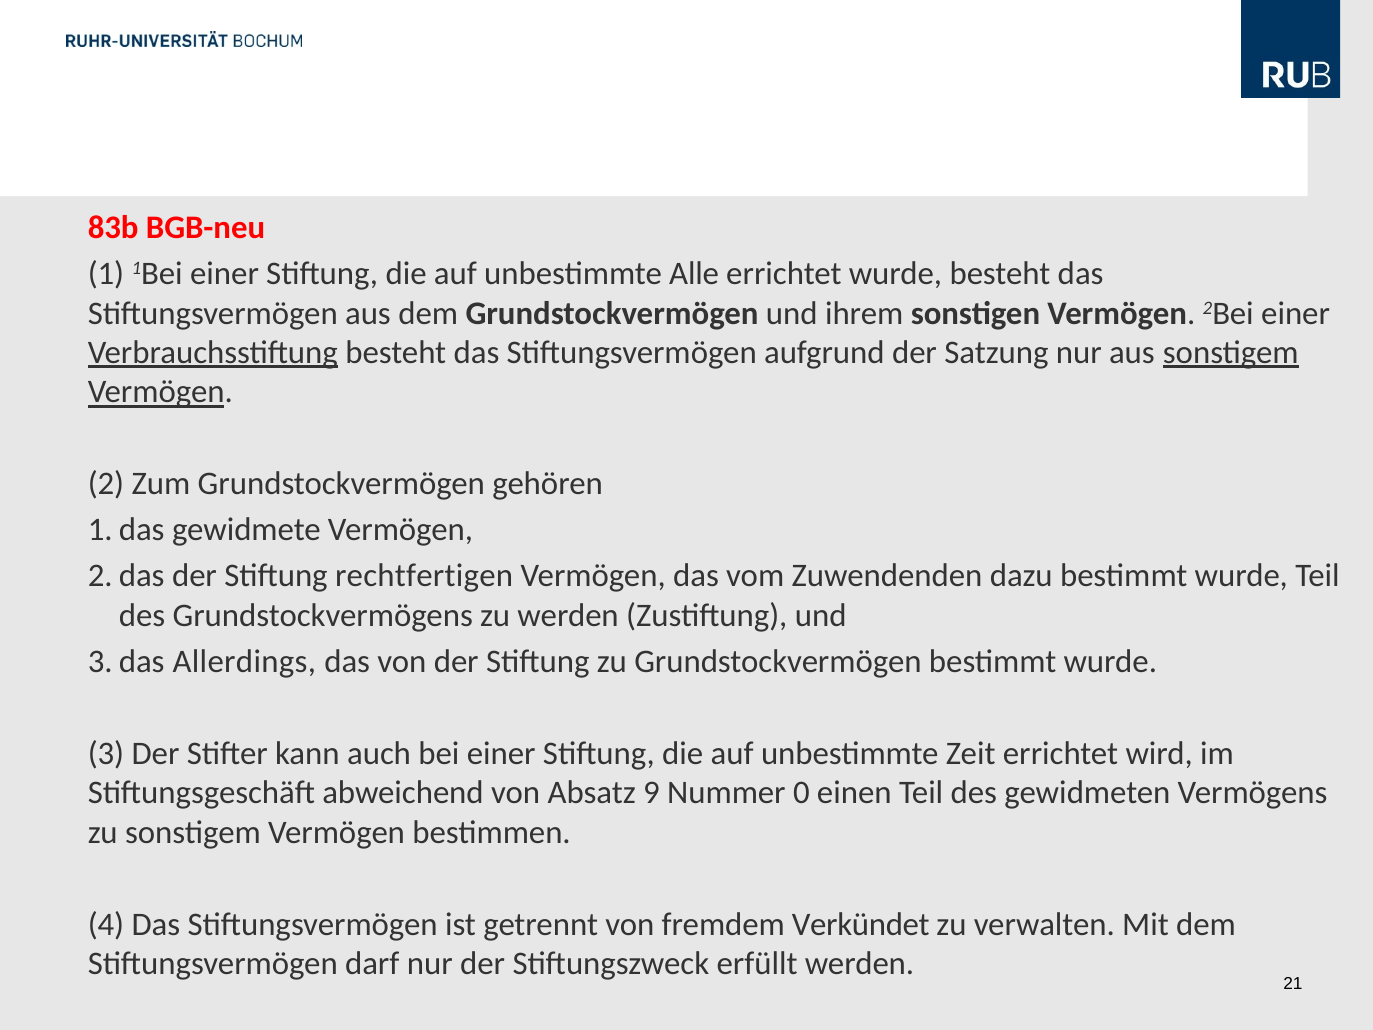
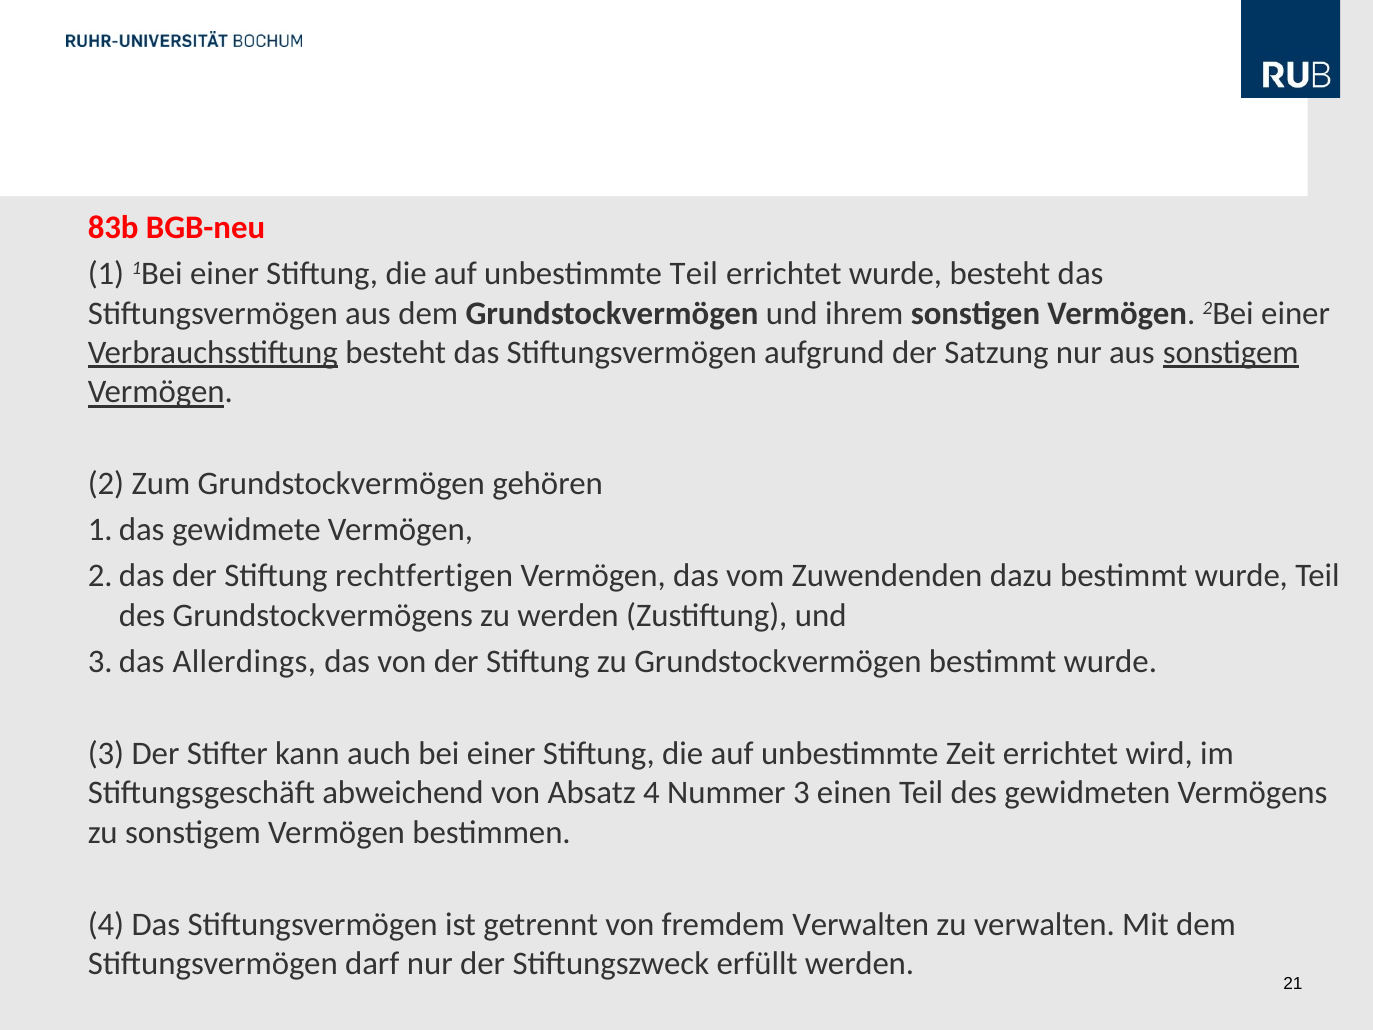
unbestimmte Alle: Alle -> Teil
Absatz 9: 9 -> 4
Nummer 0: 0 -> 3
fremdem Verkündet: Verkündet -> Verwalten
